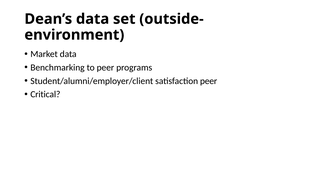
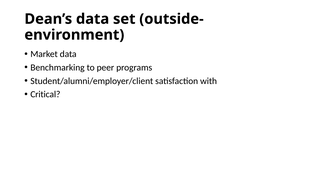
satisfaction peer: peer -> with
